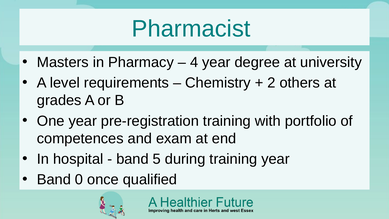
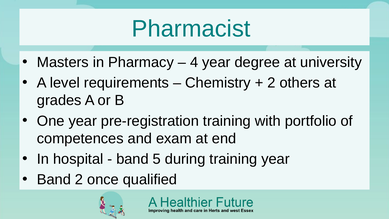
Band 0: 0 -> 2
